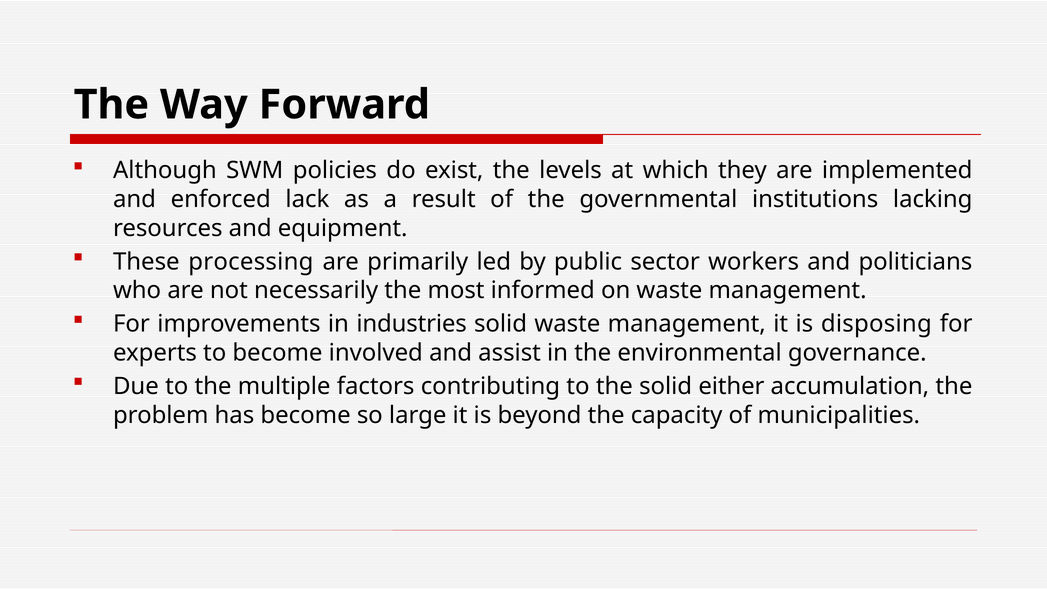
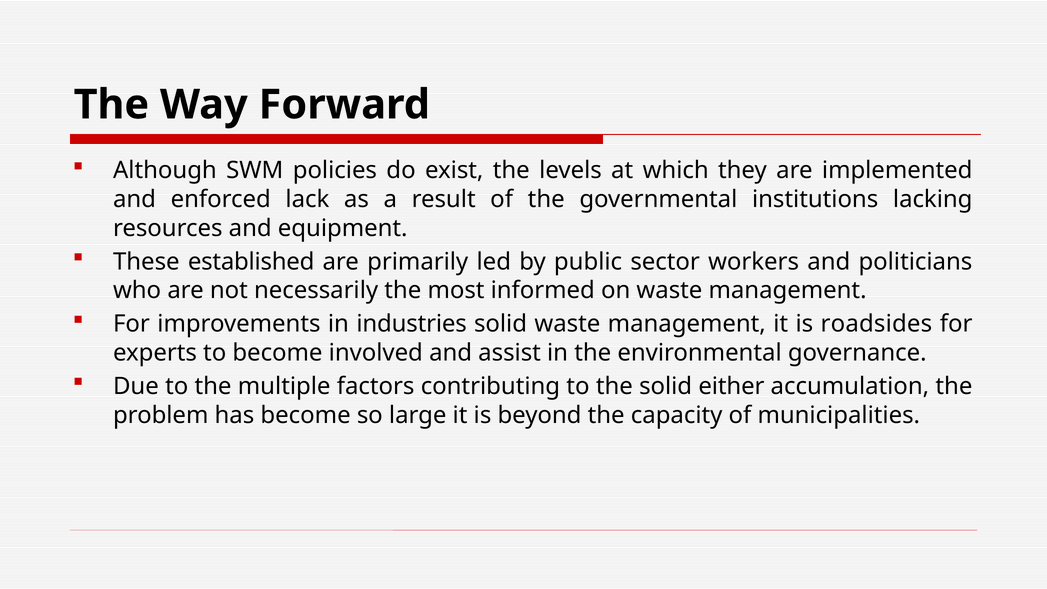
processing: processing -> established
disposing: disposing -> roadsides
